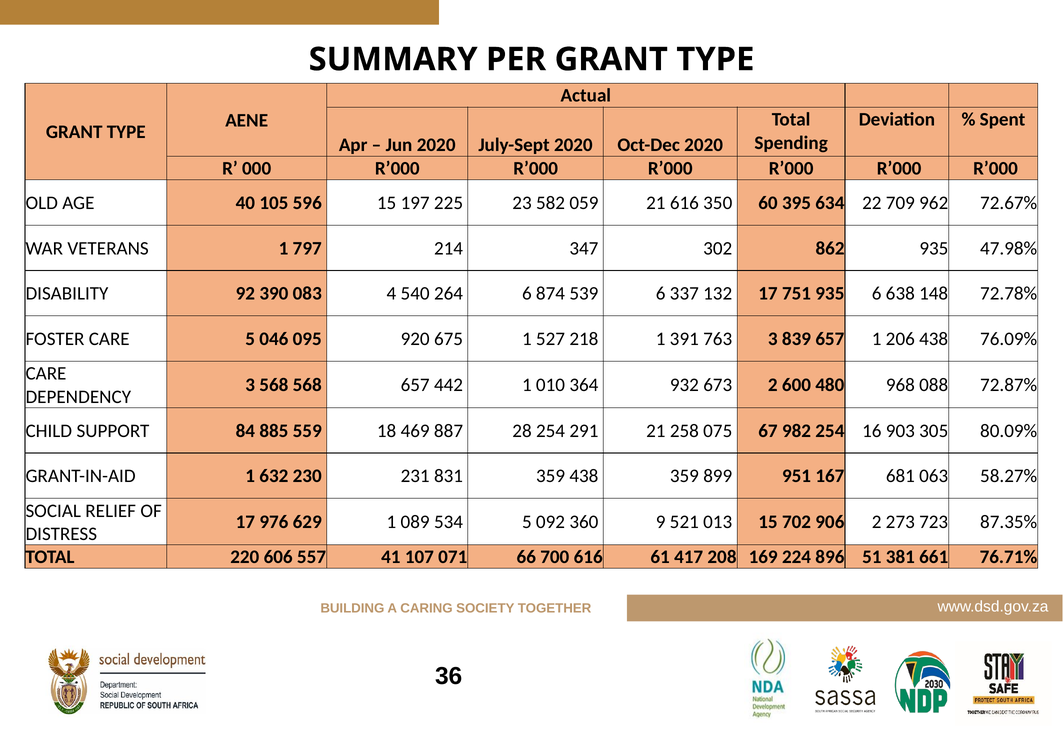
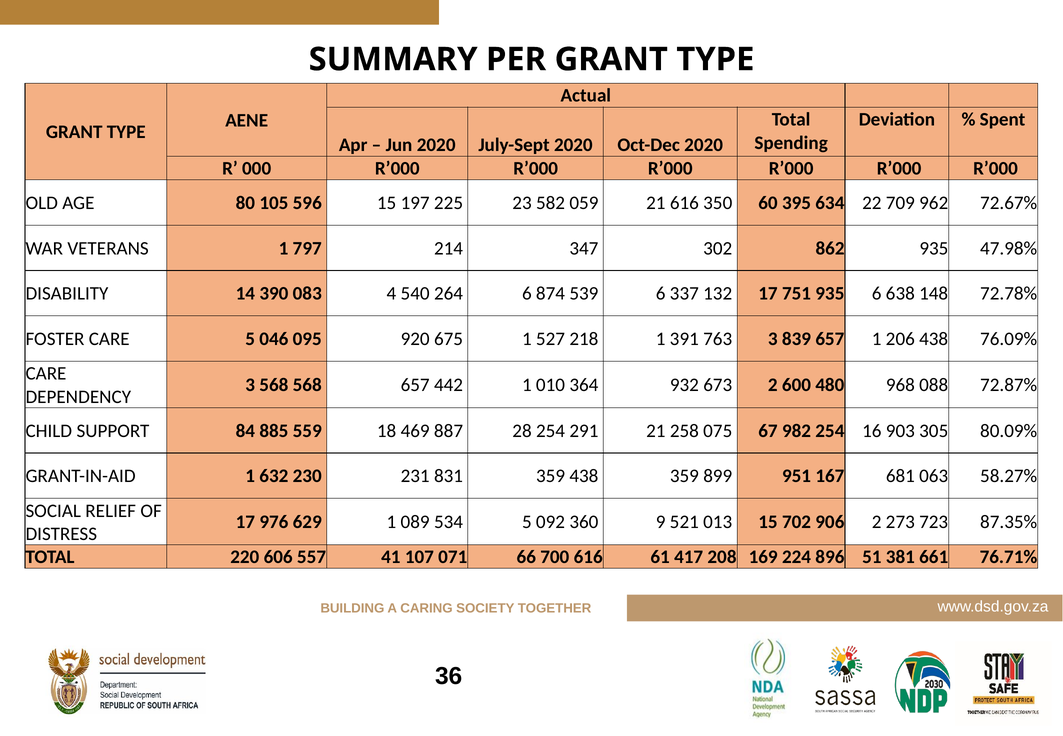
40: 40 -> 80
92: 92 -> 14
